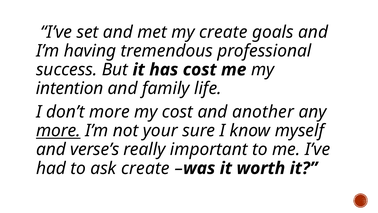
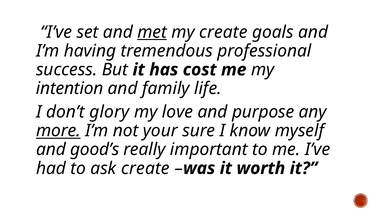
met underline: none -> present
don’t more: more -> glory
my cost: cost -> love
another: another -> purpose
verse’s: verse’s -> good’s
